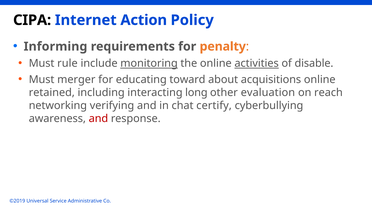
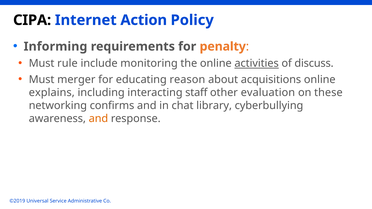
monitoring underline: present -> none
disable: disable -> discuss
toward: toward -> reason
retained: retained -> explains
long: long -> staff
reach: reach -> these
verifying: verifying -> confirms
certify: certify -> library
and at (98, 119) colour: red -> orange
